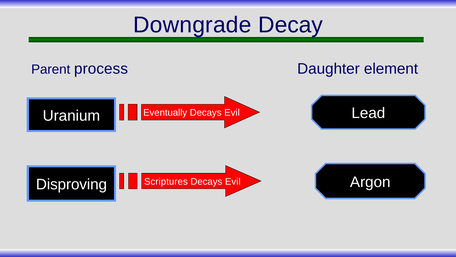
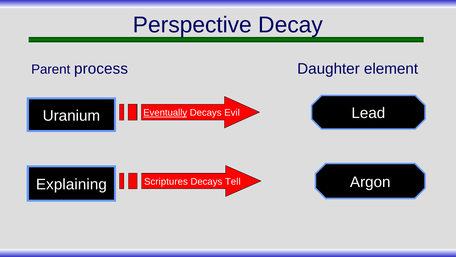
Downgrade: Downgrade -> Perspective
Eventually underline: none -> present
Evil at (233, 181): Evil -> Tell
Disproving: Disproving -> Explaining
